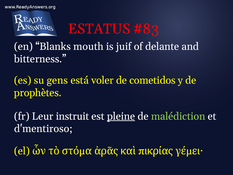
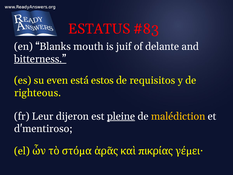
bitterness underline: none -> present
gens: gens -> even
voler: voler -> estos
cometidos: cometidos -> requisitos
prophètes: prophètes -> righteous
instruit: instruit -> dijeron
malédiction colour: light green -> yellow
